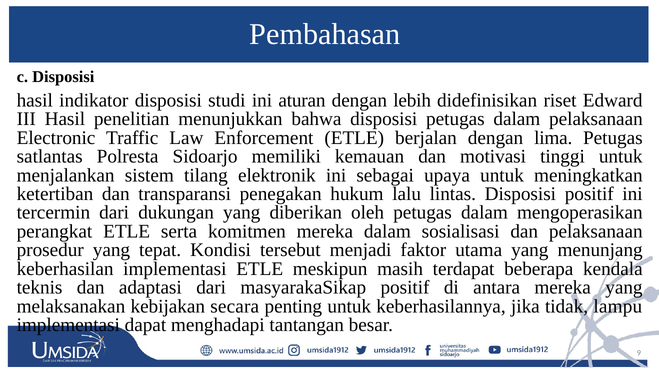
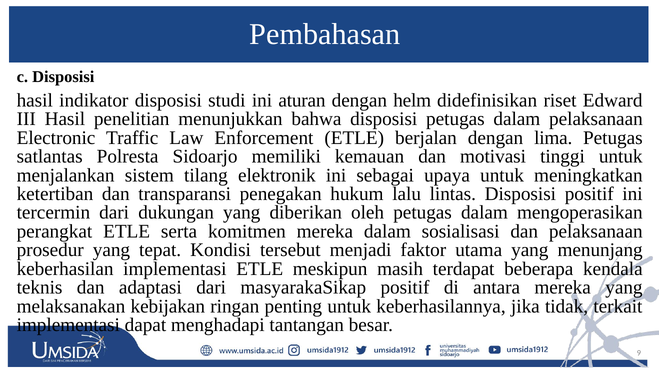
lebih: lebih -> helm
secara: secara -> ringan
lampu: lampu -> terkait
